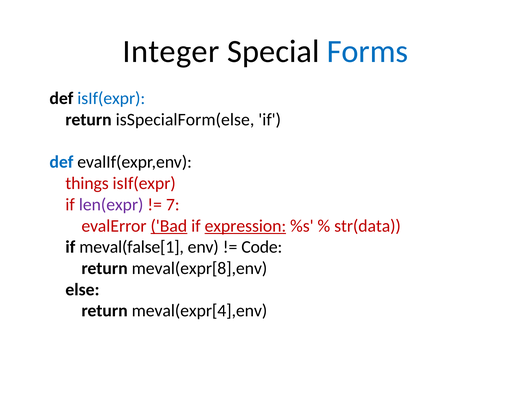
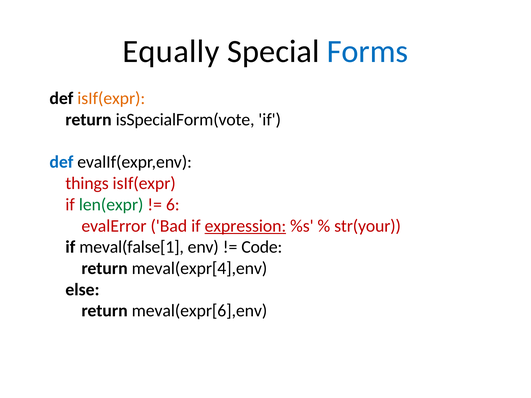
Integer: Integer -> Equally
isIf(expr at (111, 99) colour: blue -> orange
isSpecialForm(else: isSpecialForm(else -> isSpecialForm(vote
len(expr colour: purple -> green
7: 7 -> 6
Bad underline: present -> none
str(data: str(data -> str(your
meval(expr[8],env: meval(expr[8],env -> meval(expr[4],env
meval(expr[4],env: meval(expr[4],env -> meval(expr[6],env
